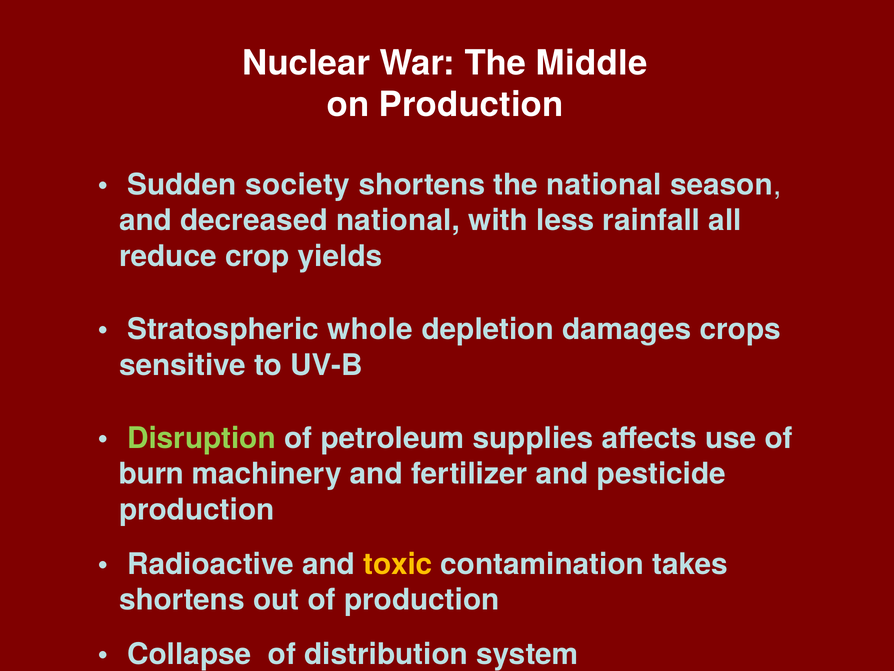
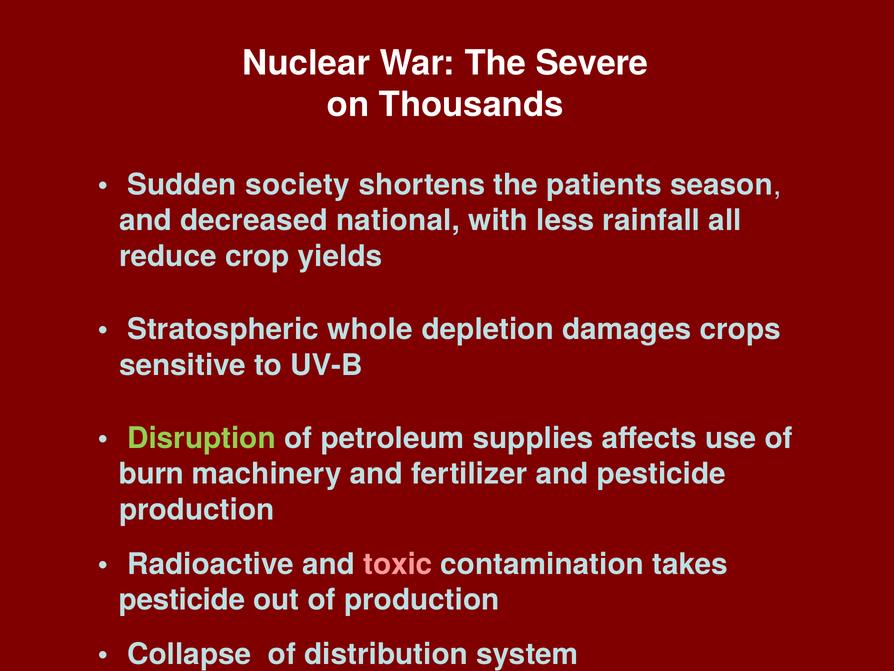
Middle: Middle -> Severe
on Production: Production -> Thousands
the national: national -> patients
toxic colour: yellow -> pink
shortens at (182, 600): shortens -> pesticide
